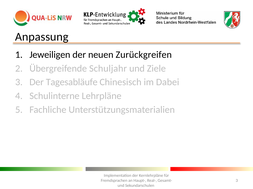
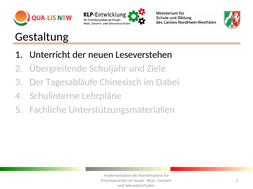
Anpassung: Anpassung -> Gestaltung
Jeweiligen: Jeweiligen -> Unterricht
Zurückgreifen: Zurückgreifen -> Leseverstehen
